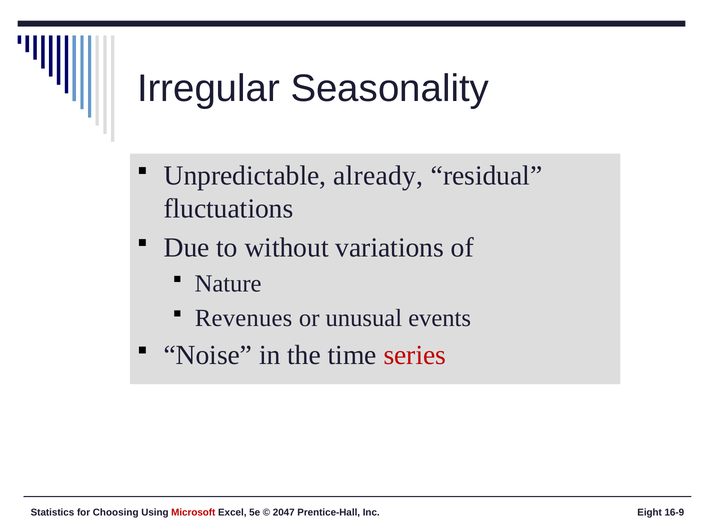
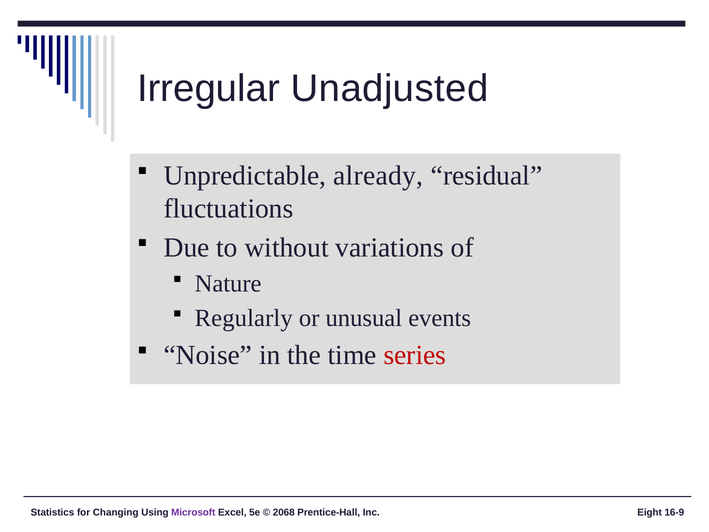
Seasonality: Seasonality -> Unadjusted
Revenues: Revenues -> Regularly
Choosing: Choosing -> Changing
Microsoft colour: red -> purple
2047: 2047 -> 2068
